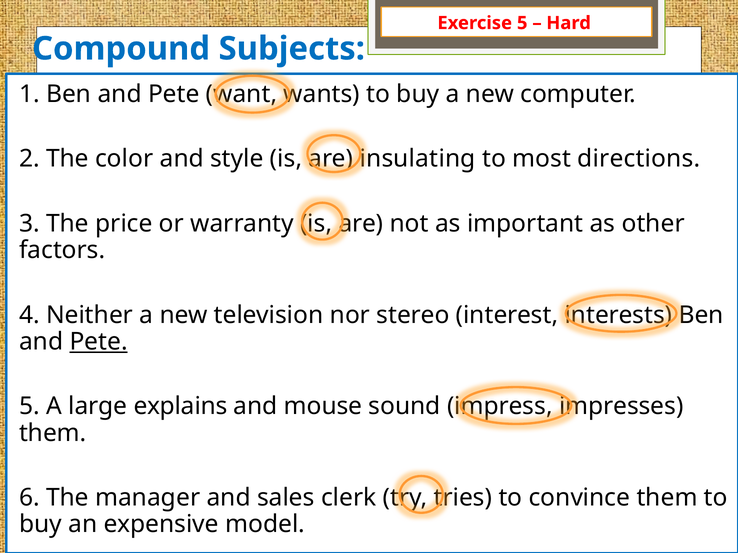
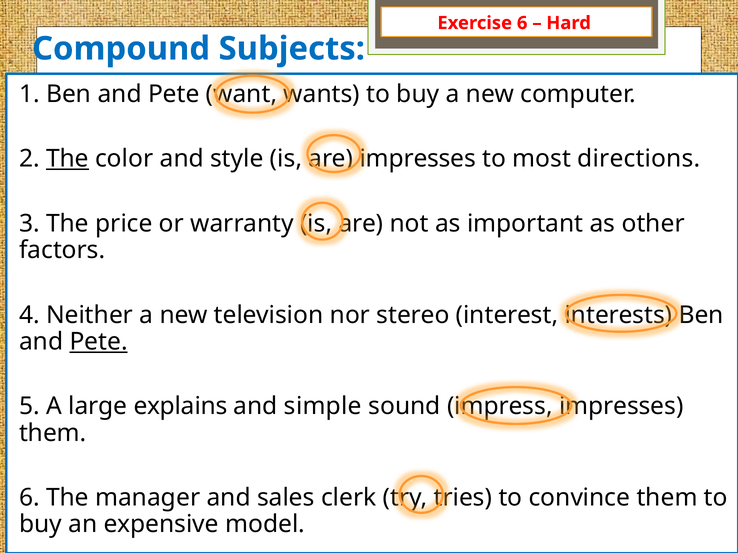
Exercise 5: 5 -> 6
The at (67, 159) underline: none -> present
insulating at (418, 159): insulating -> impresses
mouse: mouse -> simple
